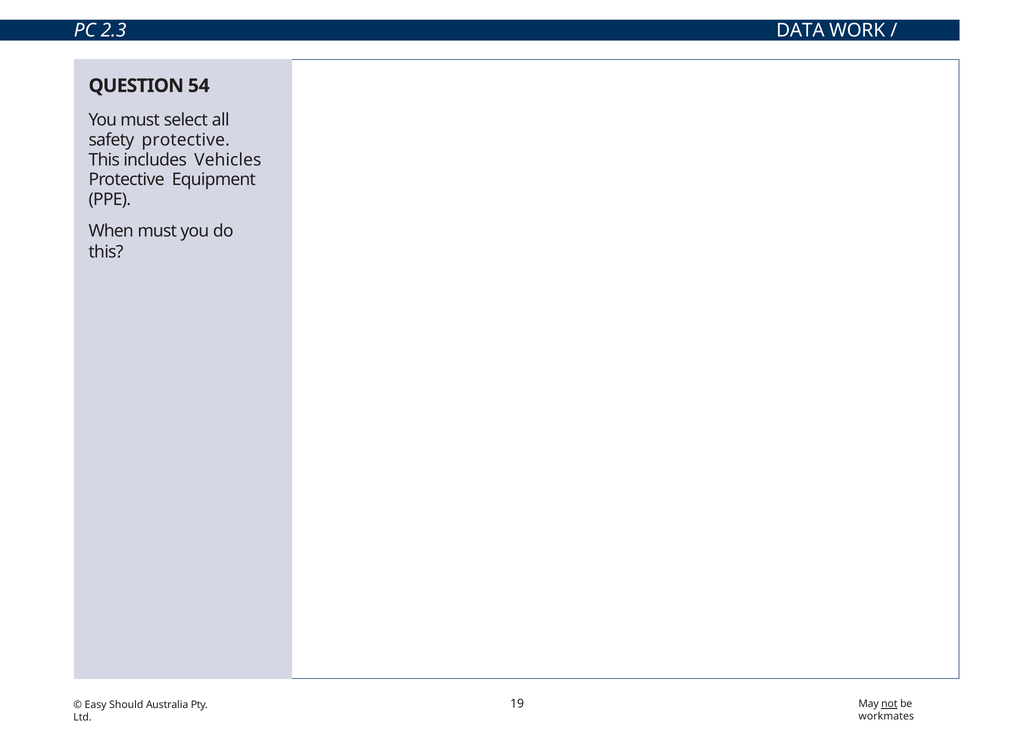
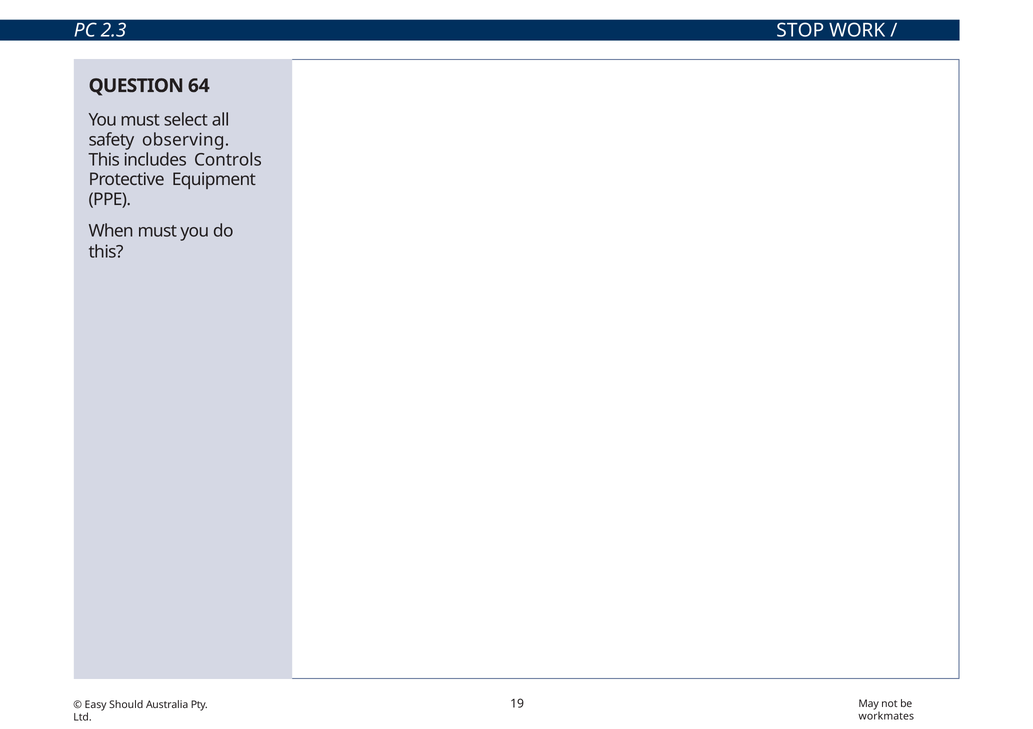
DATA: DATA -> STOP
54: 54 -> 64
safety protective: protective -> observing
Vehicles: Vehicles -> Controls
not underline: present -> none
